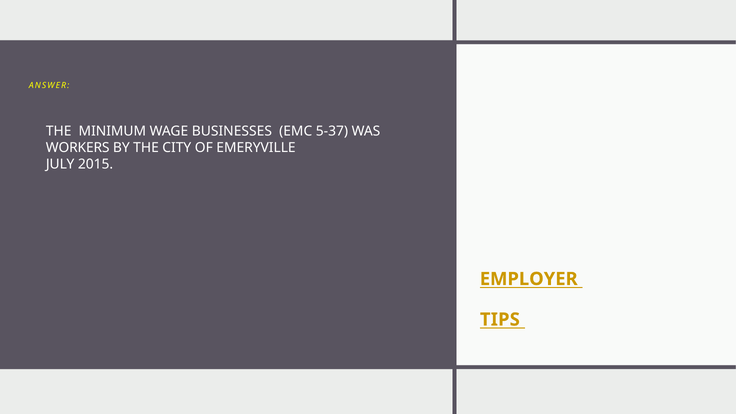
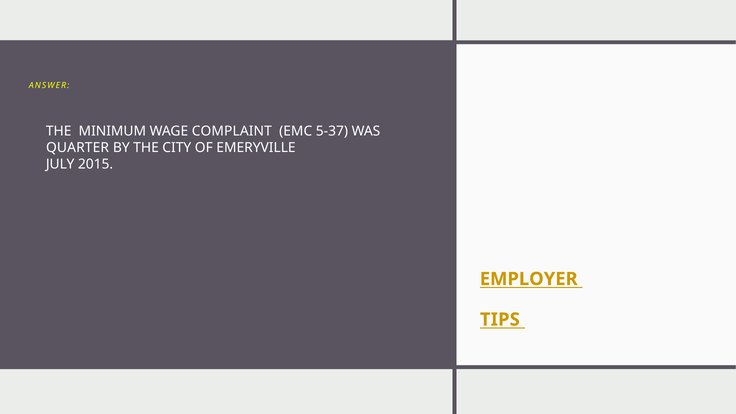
BUSINESSES: BUSINESSES -> COMPLAINT
WORKERS: WORKERS -> QUARTER
